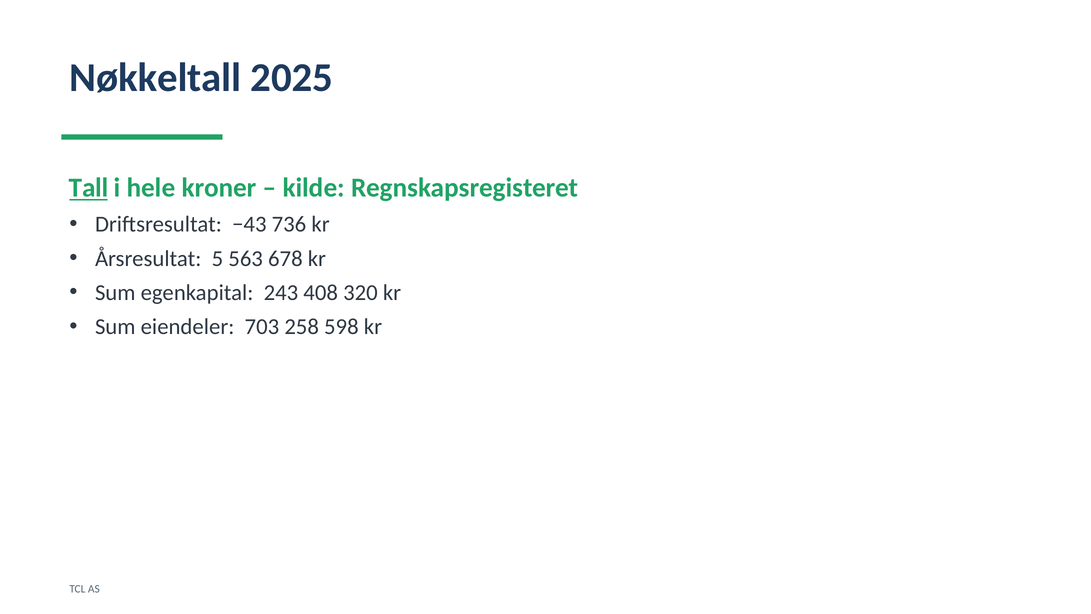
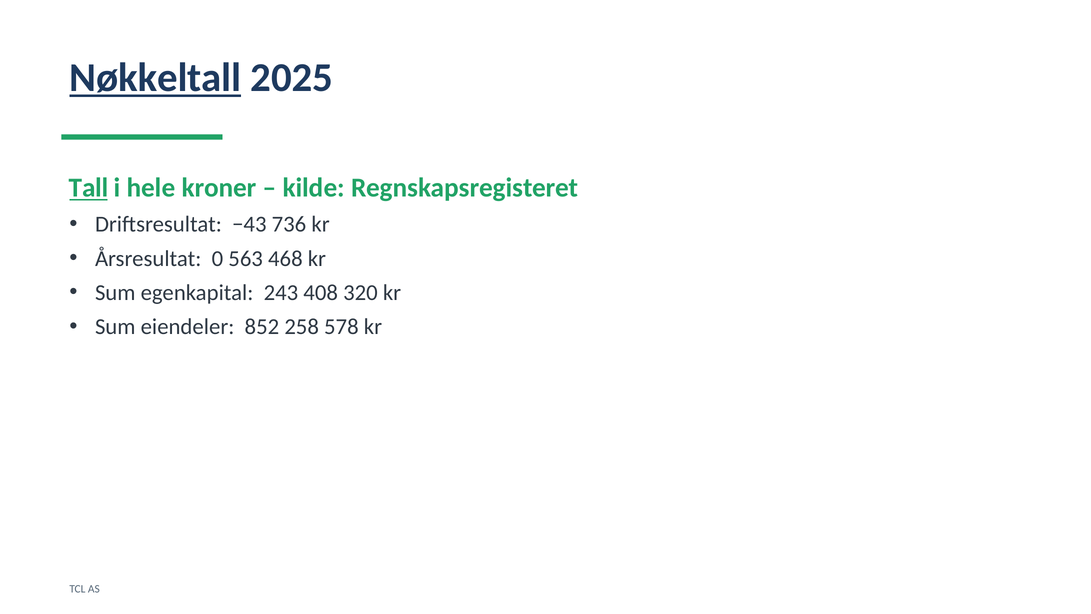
Nøkkeltall underline: none -> present
5: 5 -> 0
678: 678 -> 468
703: 703 -> 852
598: 598 -> 578
